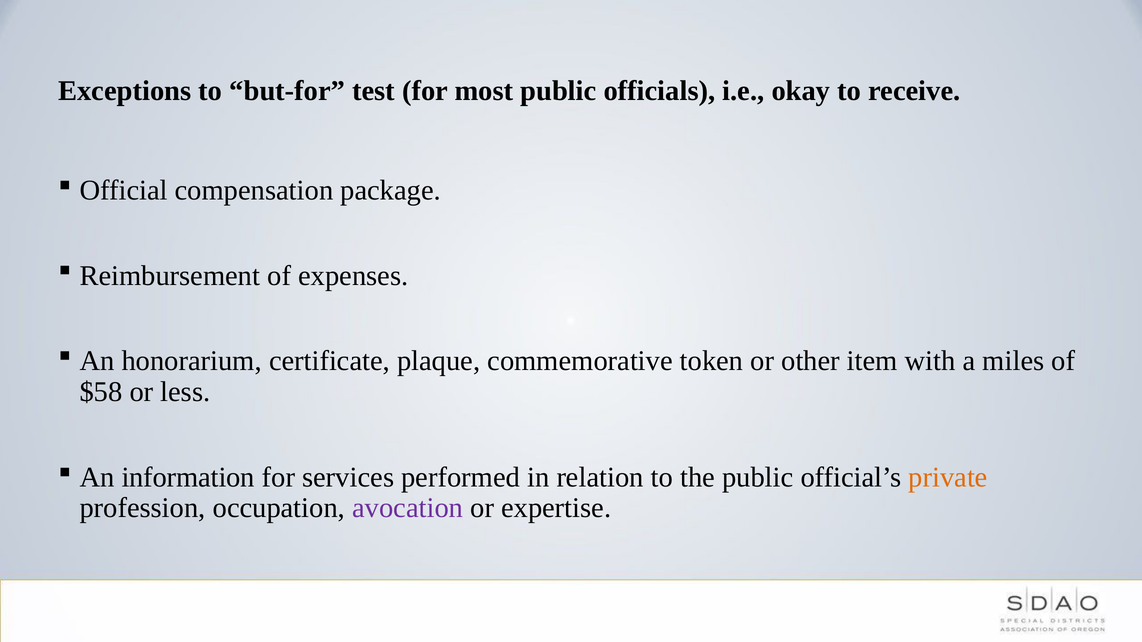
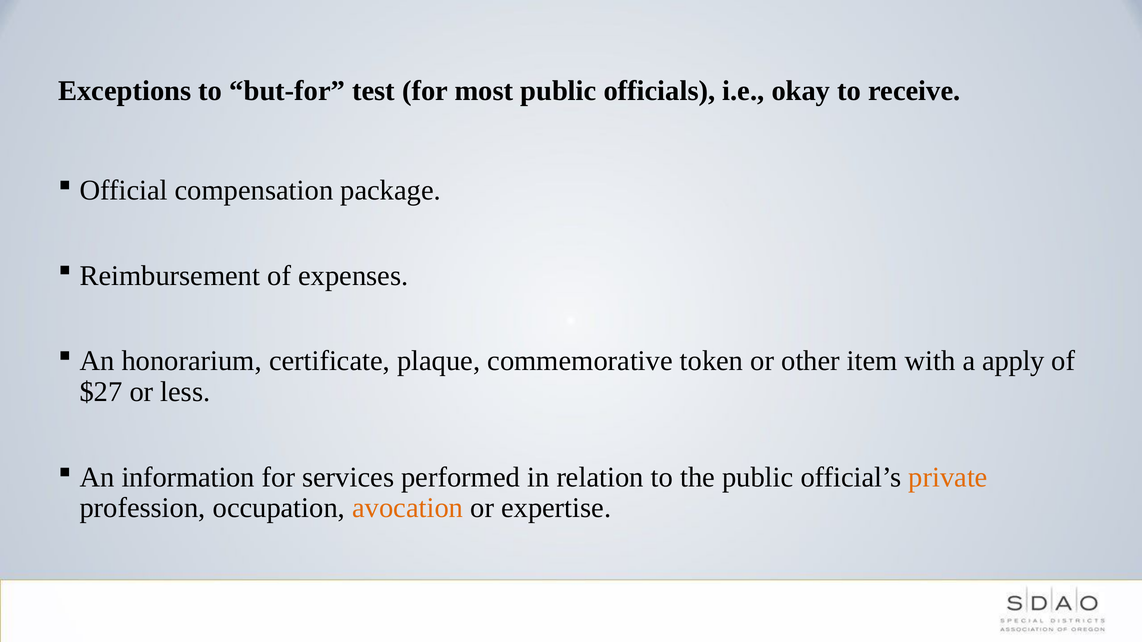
miles: miles -> apply
$58: $58 -> $27
avocation colour: purple -> orange
